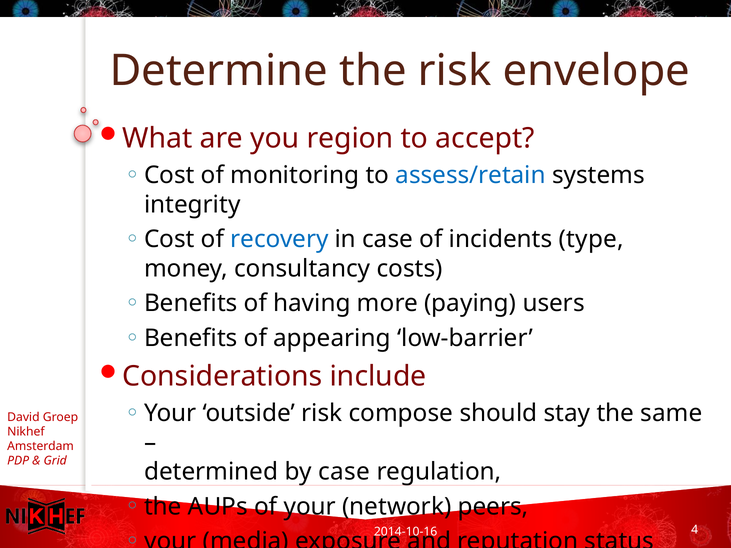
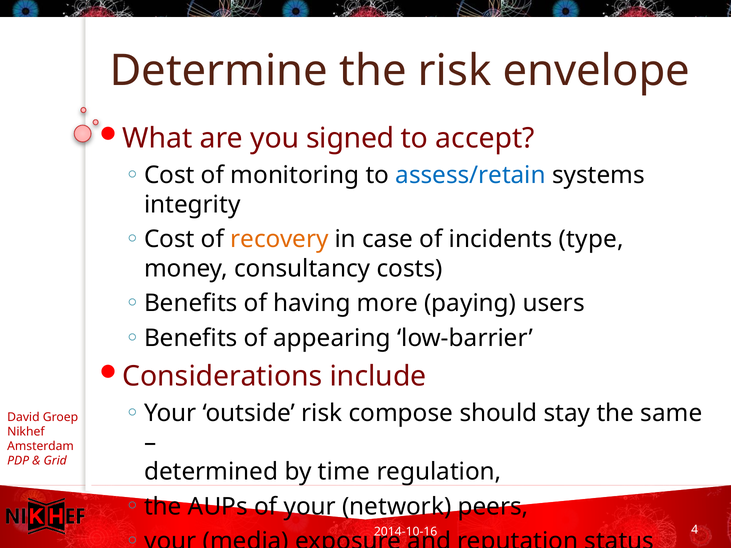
region: region -> signed
recovery colour: blue -> orange
by case: case -> time
